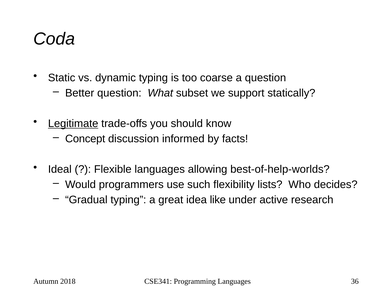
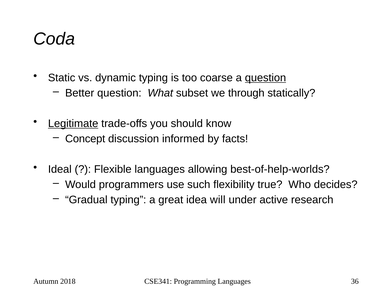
question at (265, 78) underline: none -> present
support: support -> through
lists: lists -> true
like: like -> will
